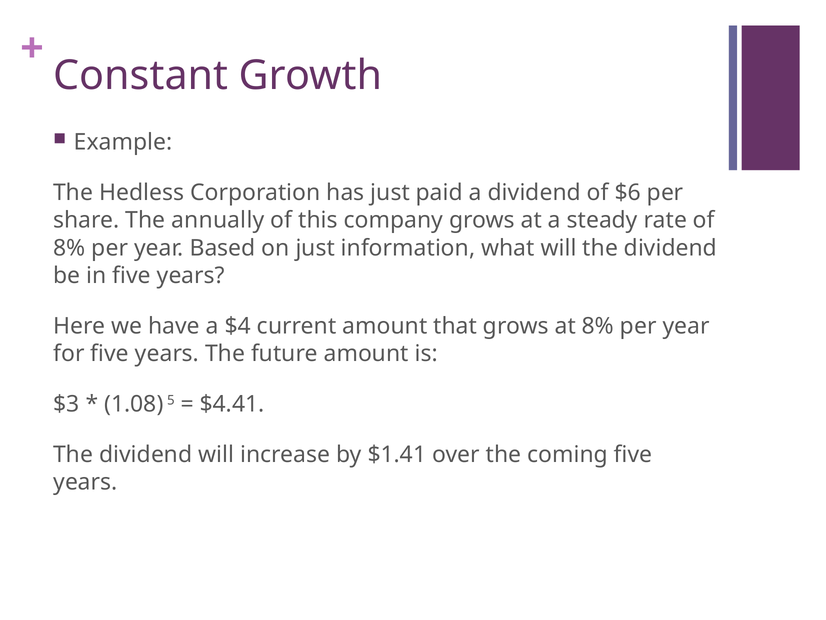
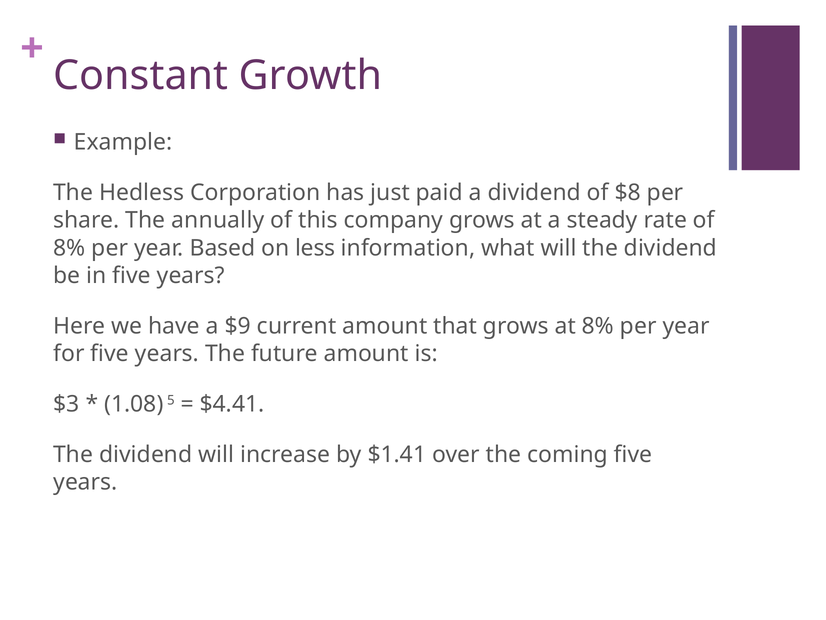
$6: $6 -> $8
on just: just -> less
$4: $4 -> $9
